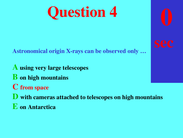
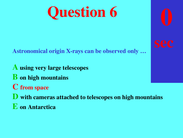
Question 4: 4 -> 6
